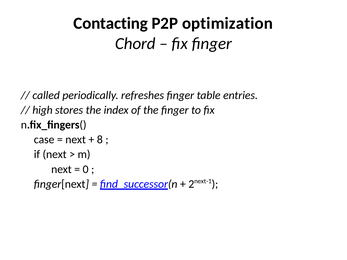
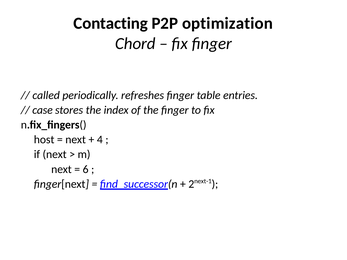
high: high -> case
case: case -> host
8: 8 -> 4
0: 0 -> 6
